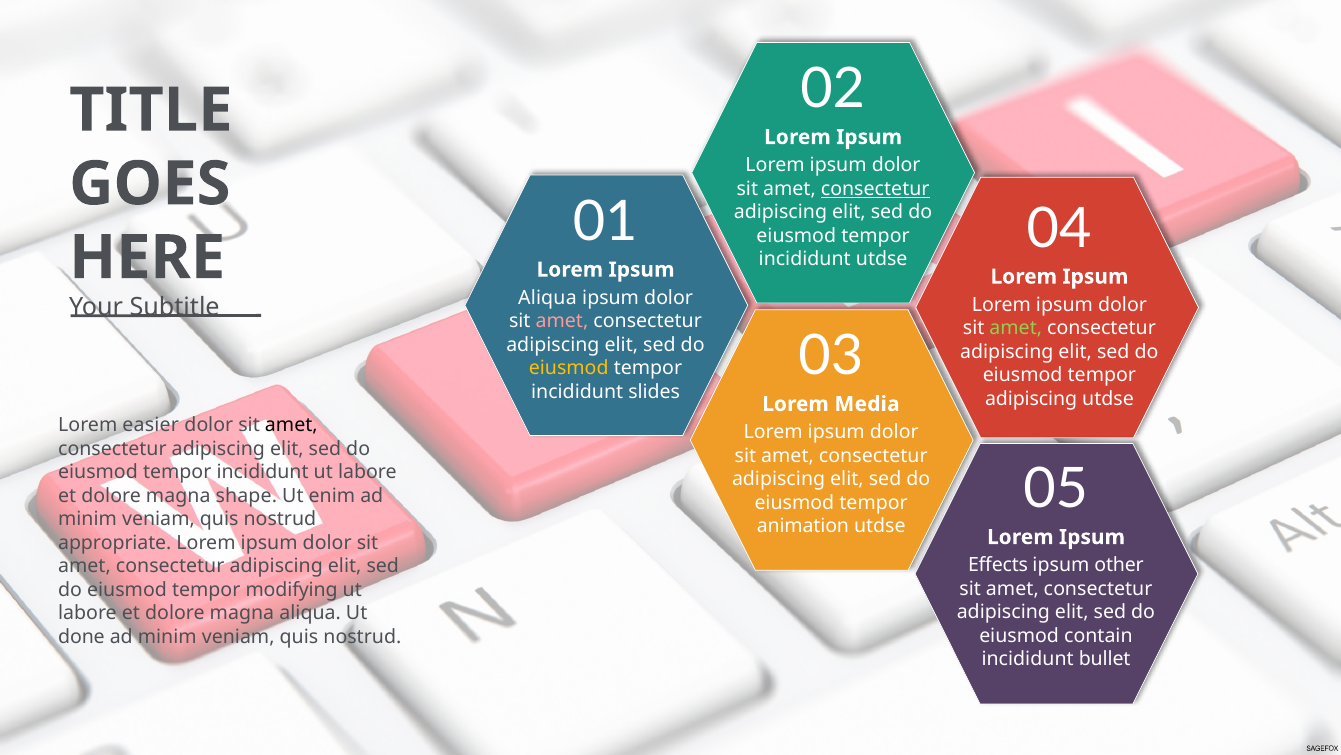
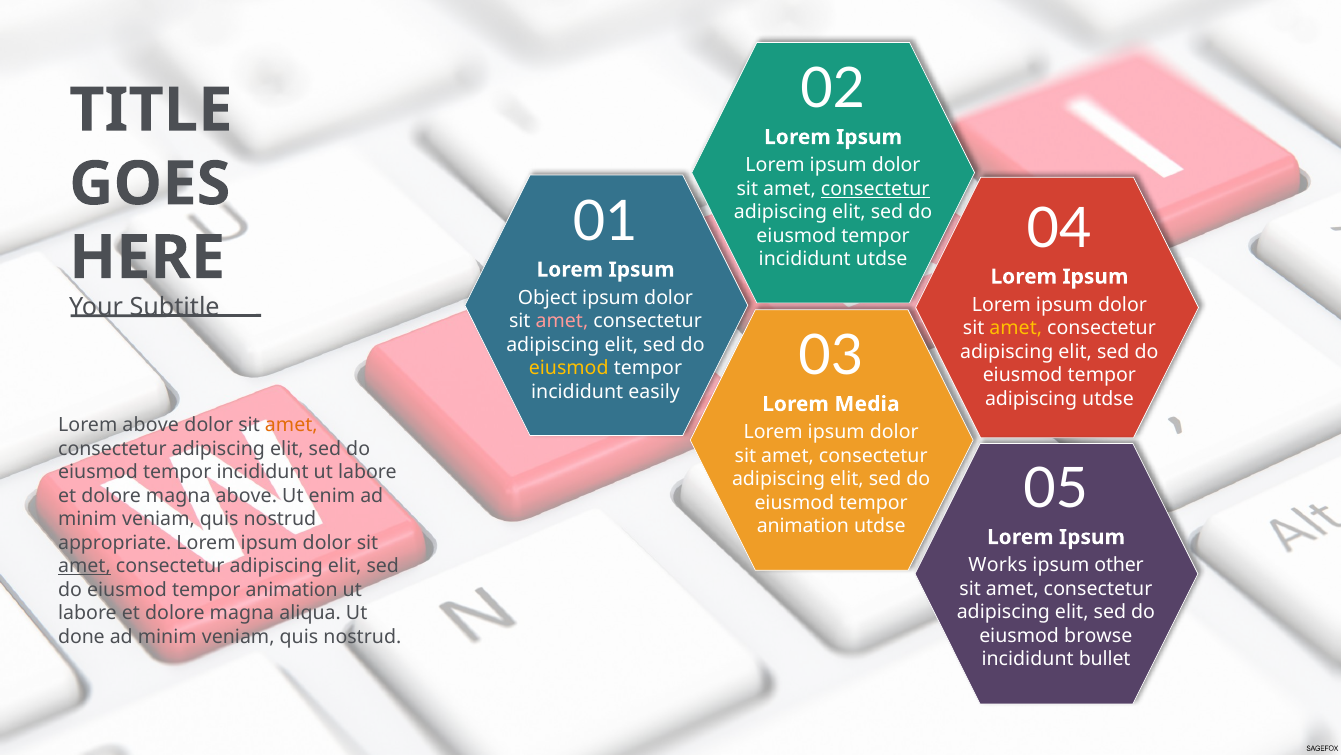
Aliqua at (547, 298): Aliqua -> Object
amet at (1016, 328) colour: light green -> yellow
slides: slides -> easily
Lorem easier: easier -> above
amet at (291, 425) colour: black -> orange
magna shape: shape -> above
Effects: Effects -> Works
amet at (84, 566) underline: none -> present
modifying at (292, 589): modifying -> animation
contain: contain -> browse
